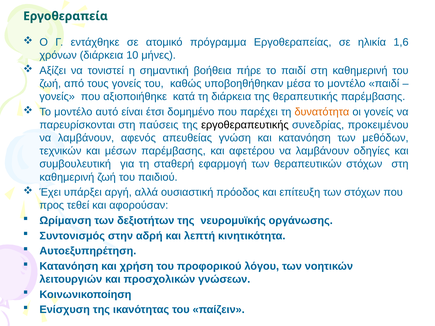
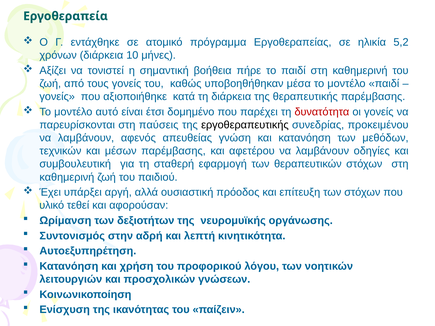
1,6: 1,6 -> 5,2
δυνατότητα colour: orange -> red
προς: προς -> υλικό
